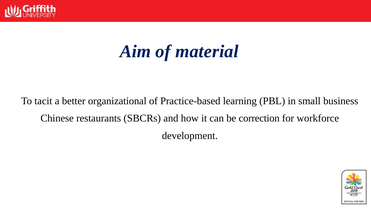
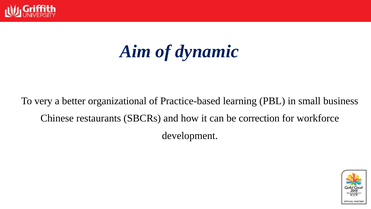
material: material -> dynamic
tacit: tacit -> very
